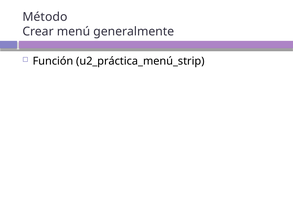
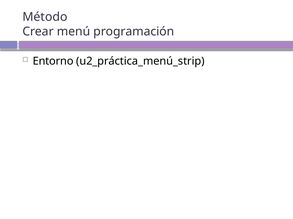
generalmente: generalmente -> programación
Función: Función -> Entorno
